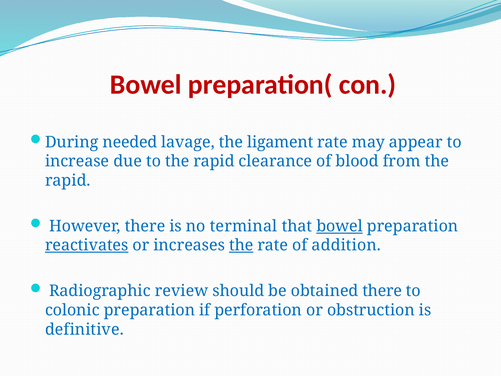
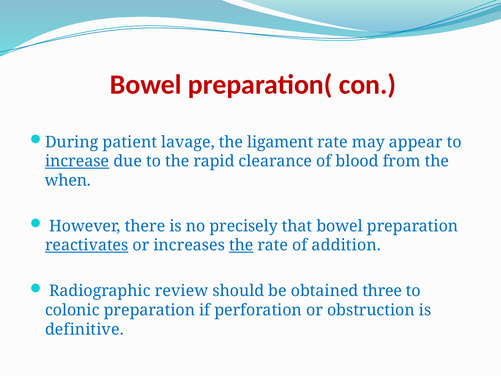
needed: needed -> patient
increase underline: none -> present
rapid at (68, 180): rapid -> when
terminal: terminal -> precisely
bowel at (340, 226) underline: present -> none
obtained there: there -> three
